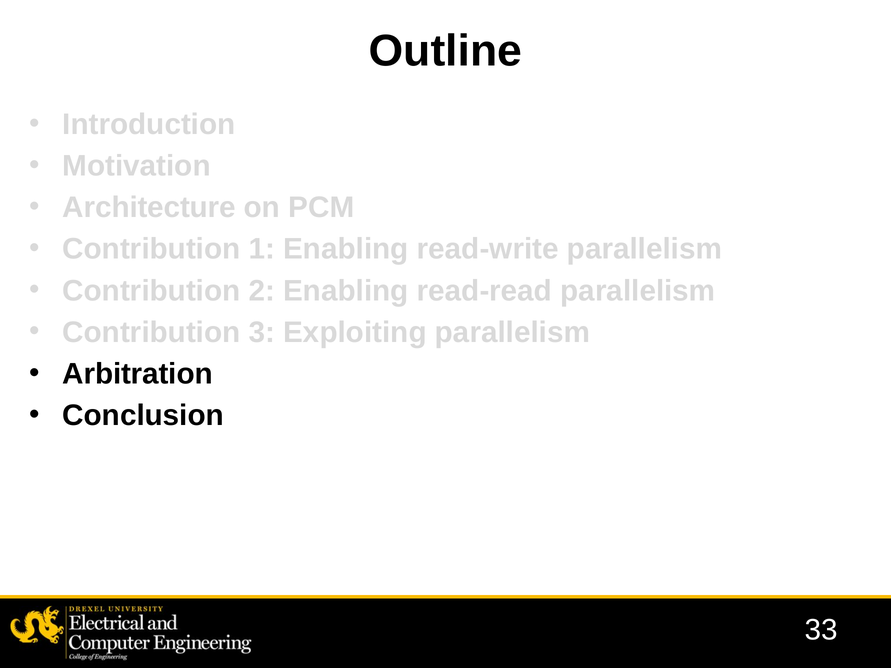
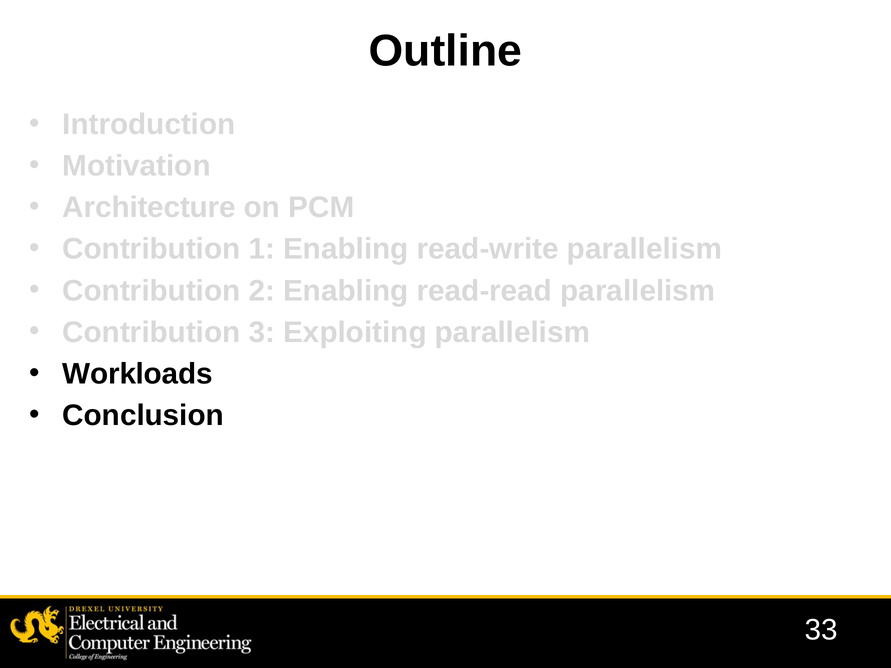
Arbitration: Arbitration -> Workloads
